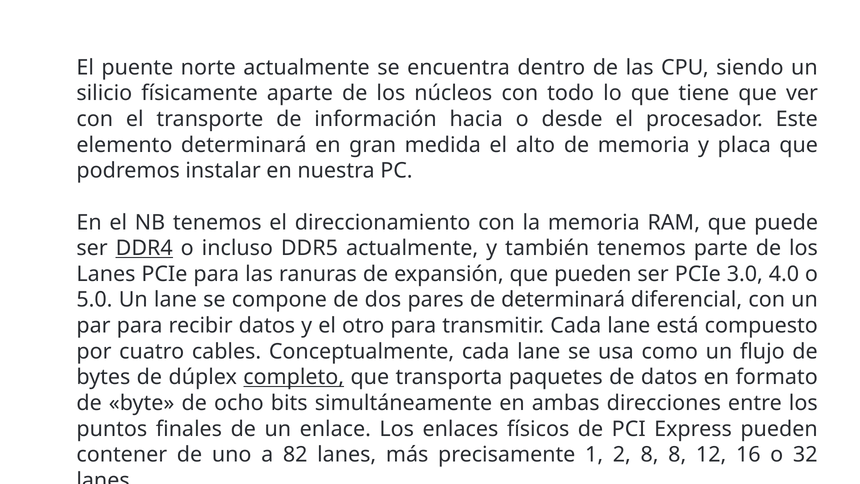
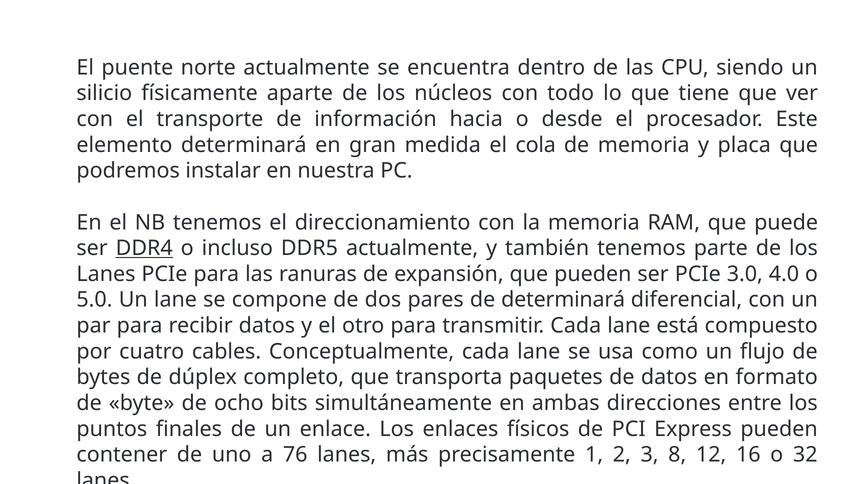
alto: alto -> cola
completo underline: present -> none
82: 82 -> 76
2 8: 8 -> 3
